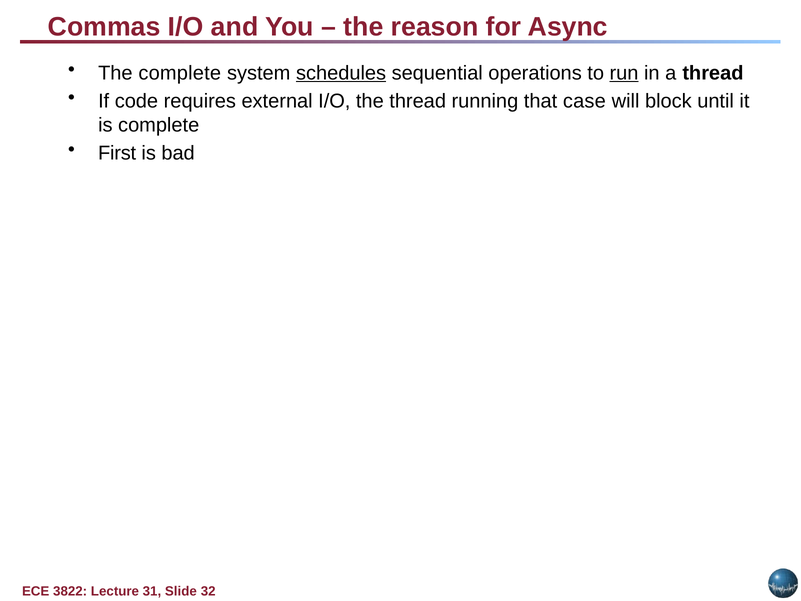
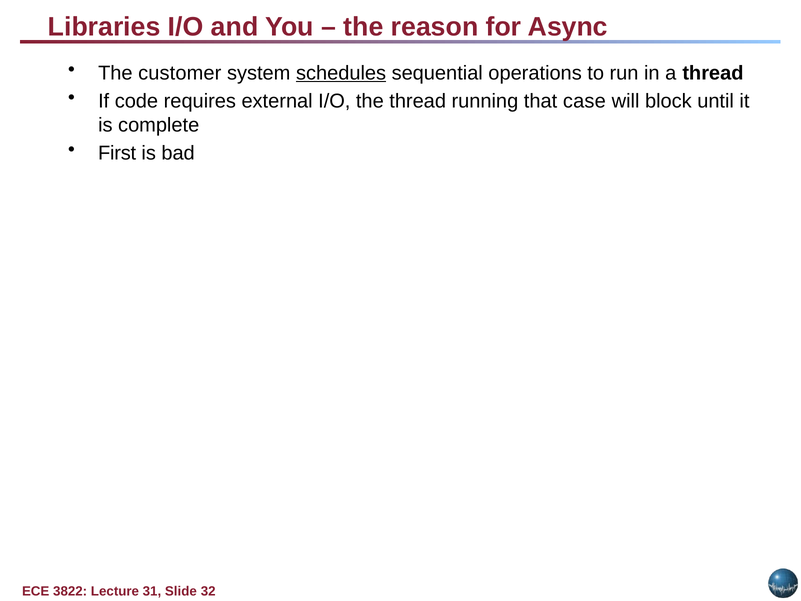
Commas: Commas -> Libraries
The complete: complete -> customer
run underline: present -> none
